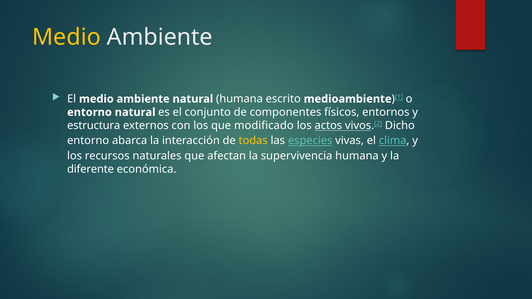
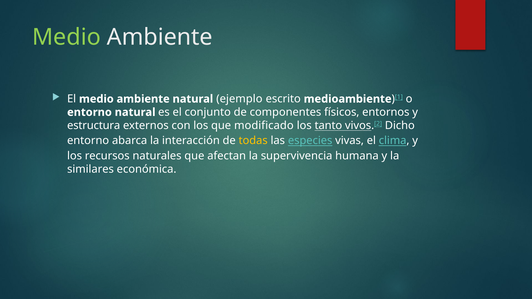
Medio at (66, 37) colour: yellow -> light green
natural humana: humana -> ejemplo
actos: actos -> tanto
diferente: diferente -> similares
